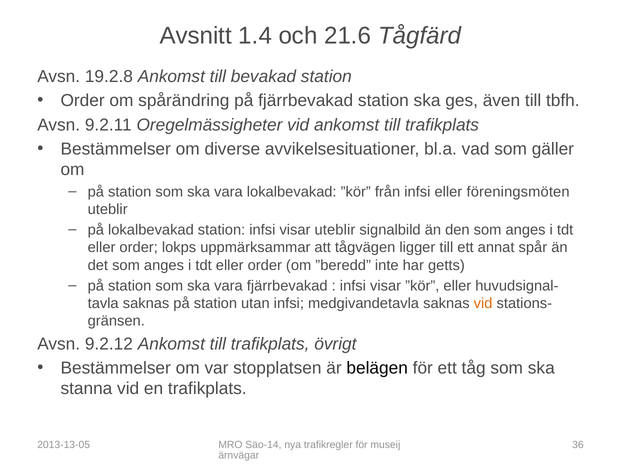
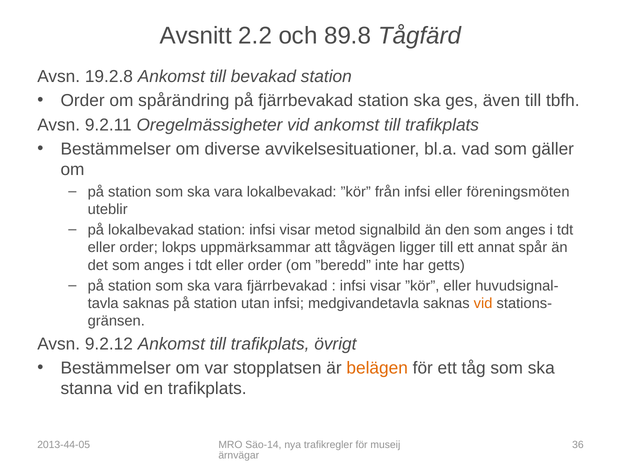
1.4: 1.4 -> 2.2
21.6: 21.6 -> 89.8
visar uteblir: uteblir -> metod
belägen colour: black -> orange
2013-13-05: 2013-13-05 -> 2013-44-05
